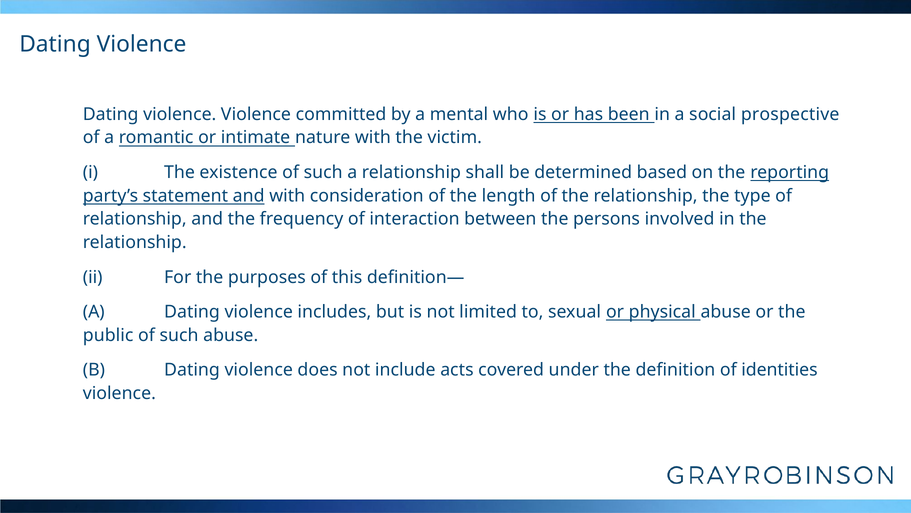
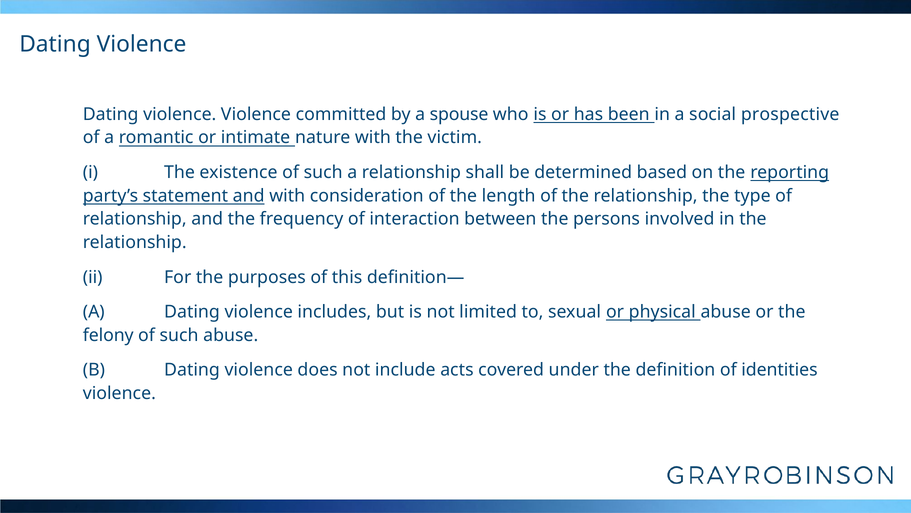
mental: mental -> spouse
public: public -> felony
